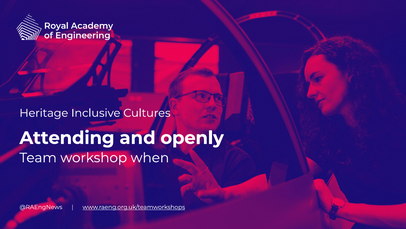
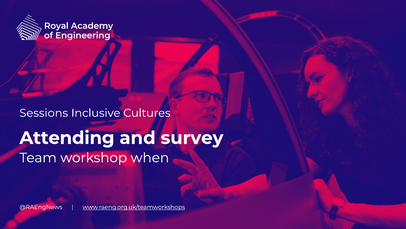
Heritage: Heritage -> Sessions
openly: openly -> survey
